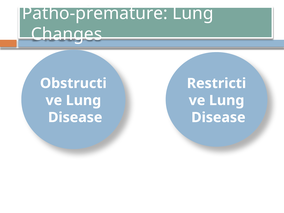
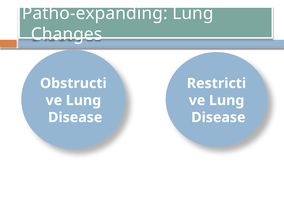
Patho-premature: Patho-premature -> Patho-expanding
